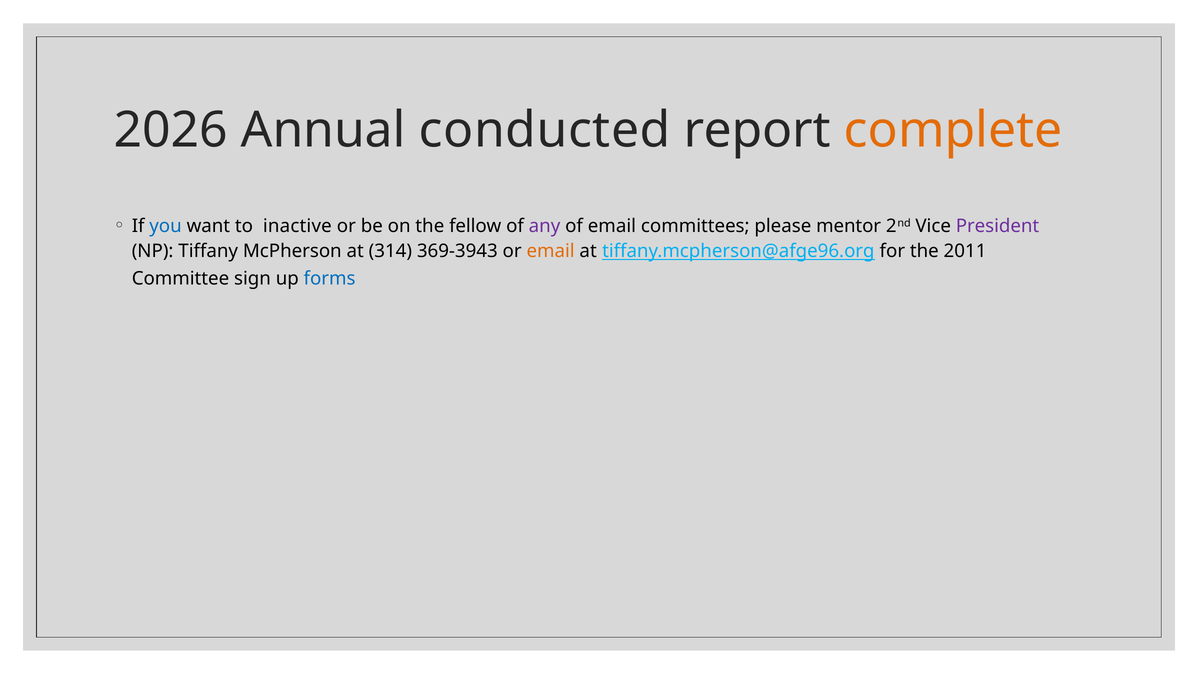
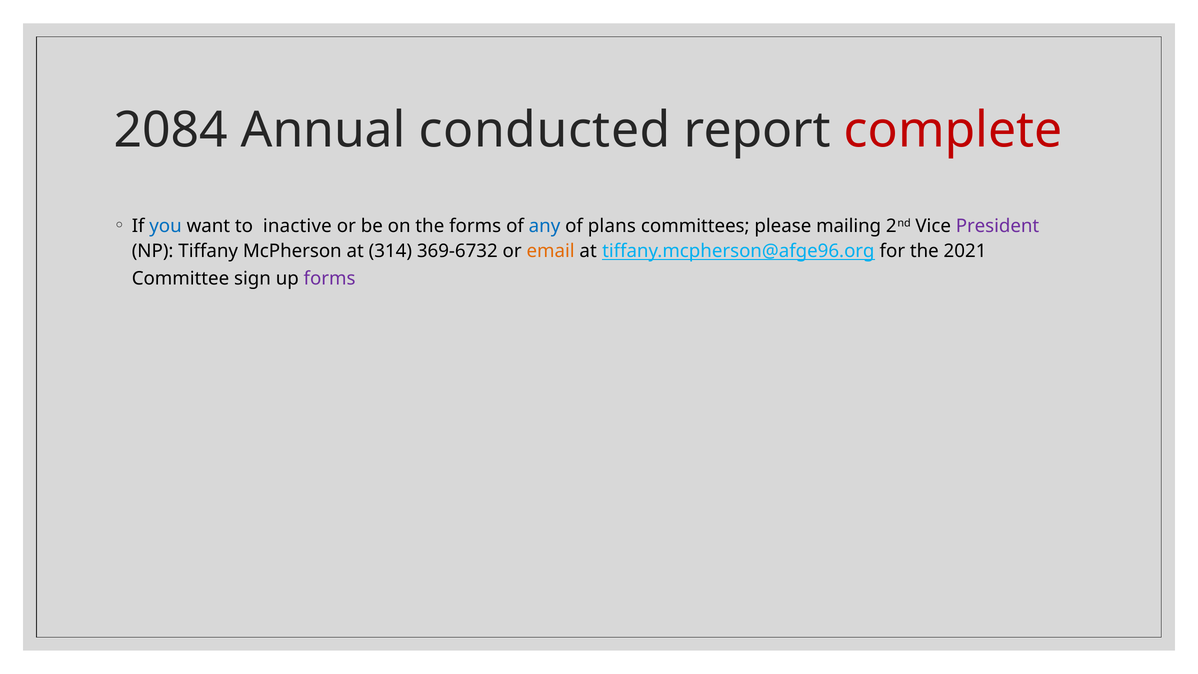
2026: 2026 -> 2084
complete colour: orange -> red
the fellow: fellow -> forms
any colour: purple -> blue
of email: email -> plans
mentor: mentor -> mailing
369-3943: 369-3943 -> 369-6732
2011: 2011 -> 2021
forms at (330, 279) colour: blue -> purple
